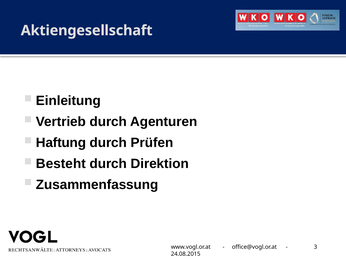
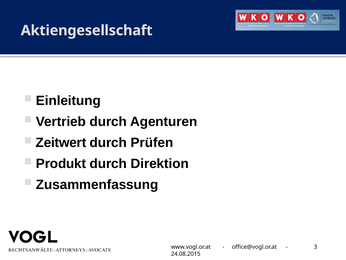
Haftung: Haftung -> Zeitwert
Besteht: Besteht -> Produkt
